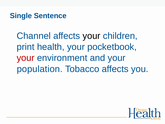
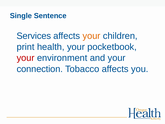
Channel: Channel -> Services
your at (92, 36) colour: black -> orange
population: population -> connection
